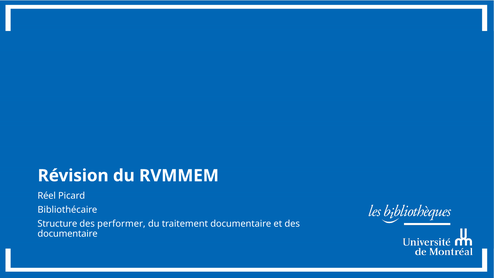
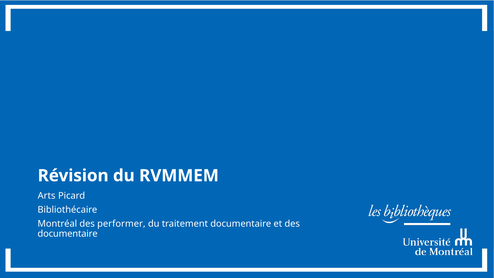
Réel: Réel -> Arts
Structure: Structure -> Montréal
